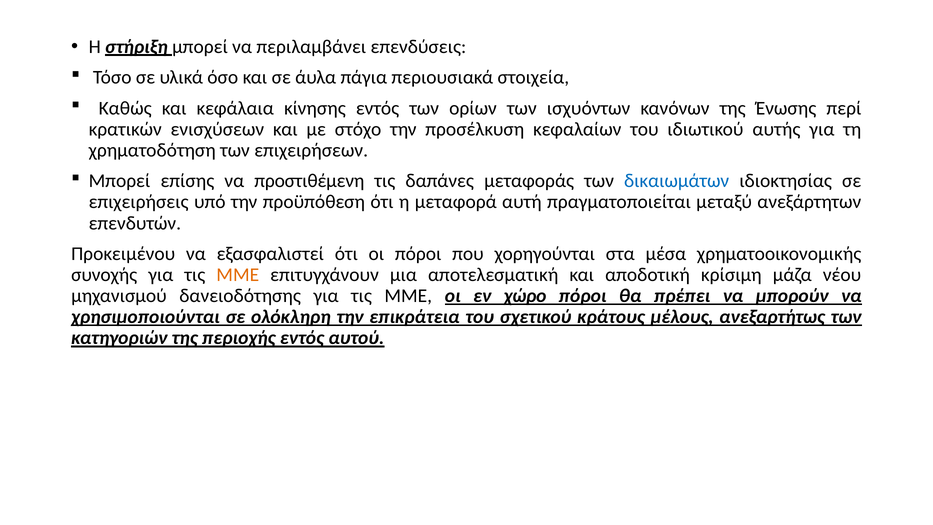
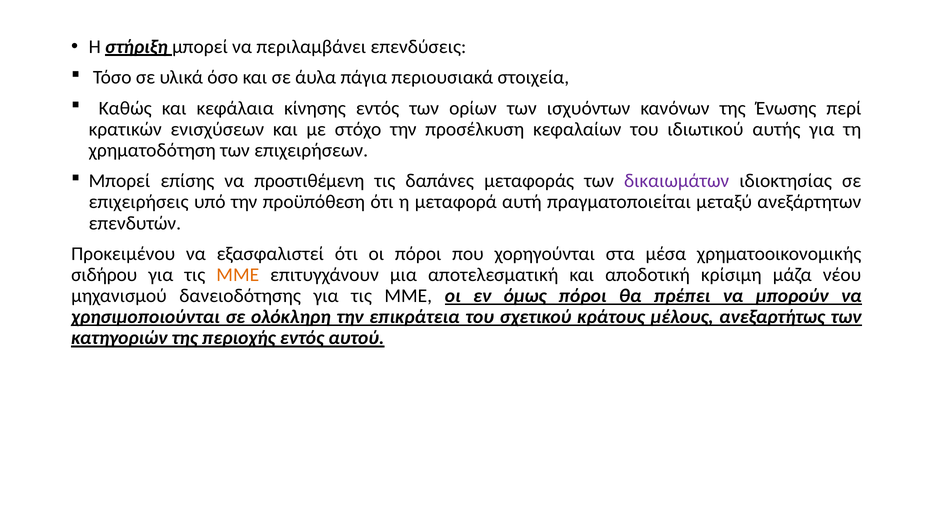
δικαιωμάτων colour: blue -> purple
συνοχής: συνοχής -> σιδήρου
χώρο: χώρο -> όμως
